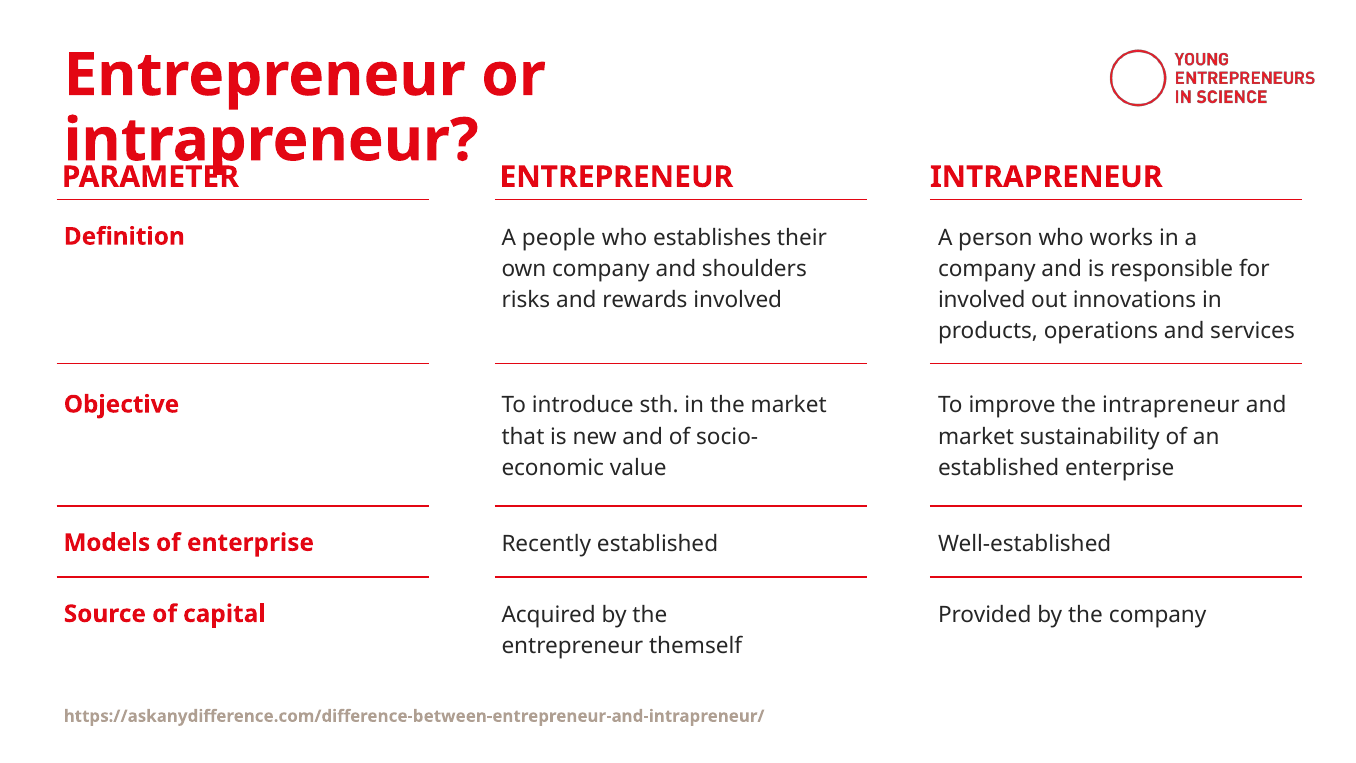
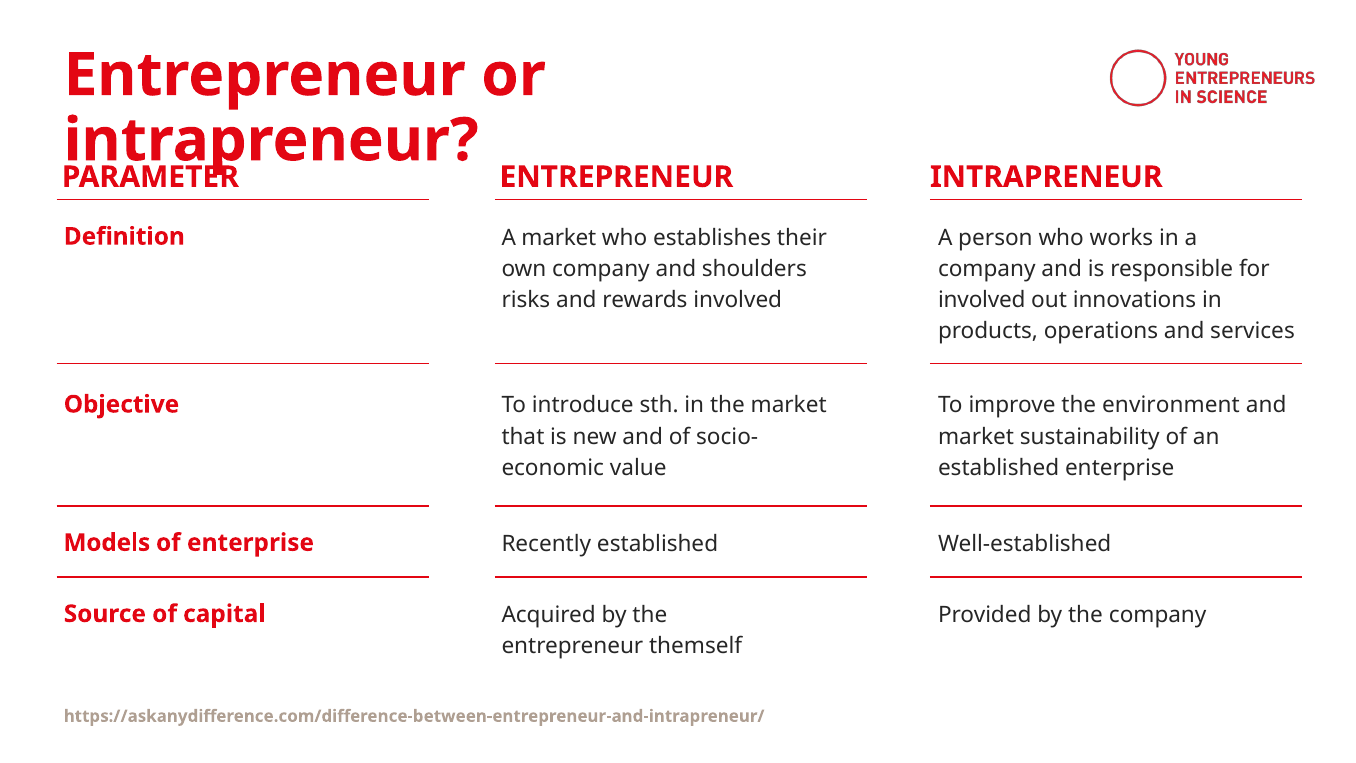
A people: people -> market
the intrapreneur: intrapreneur -> environment
